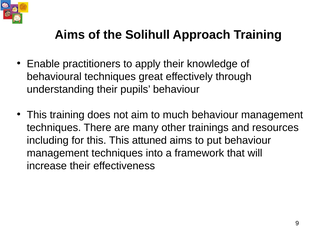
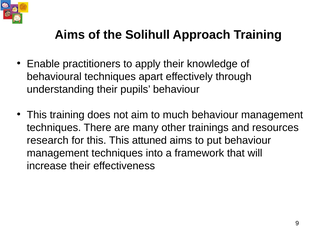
great: great -> apart
including: including -> research
